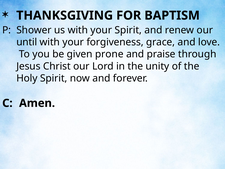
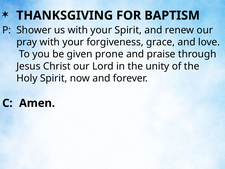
until: until -> pray
